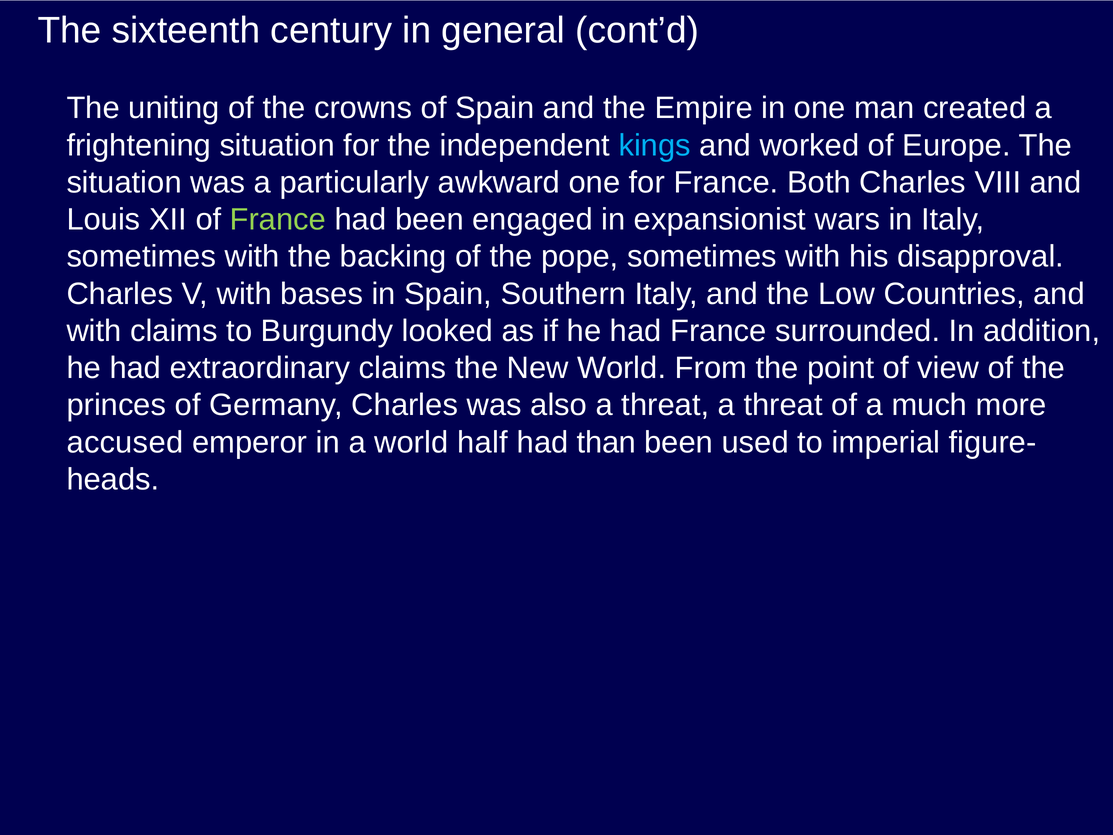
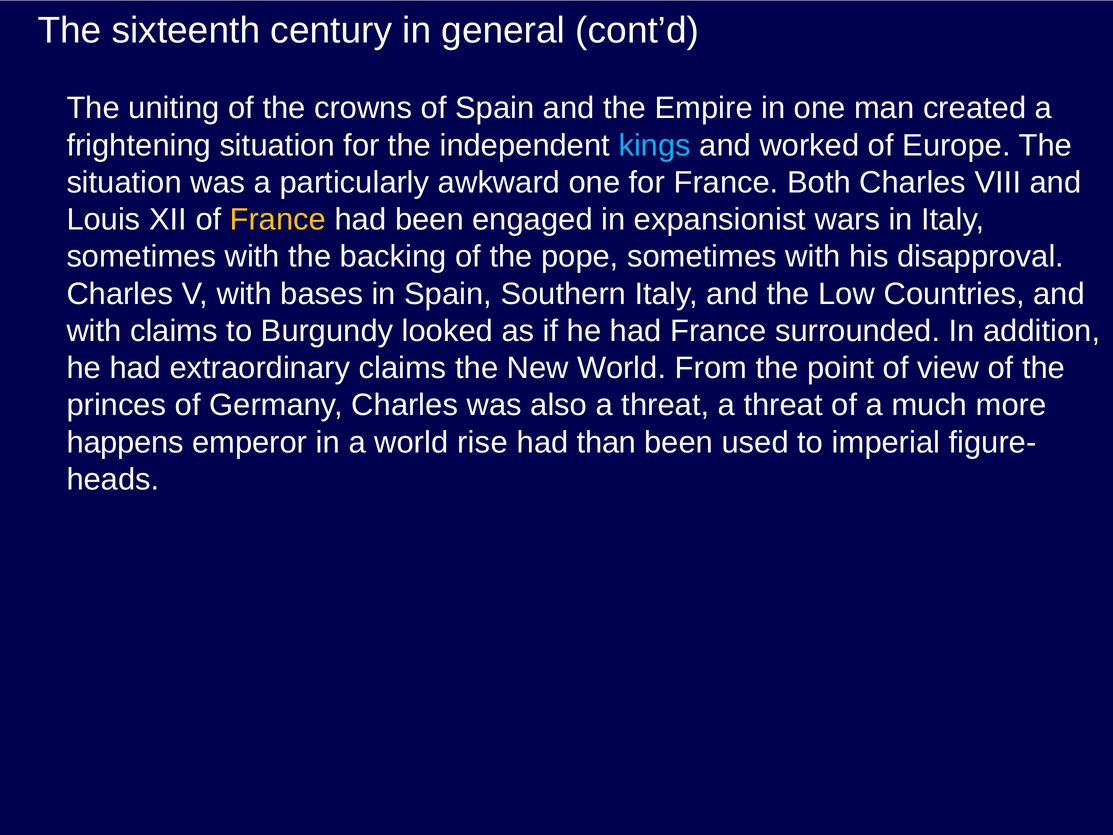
France at (278, 220) colour: light green -> yellow
accused: accused -> happens
half: half -> rise
